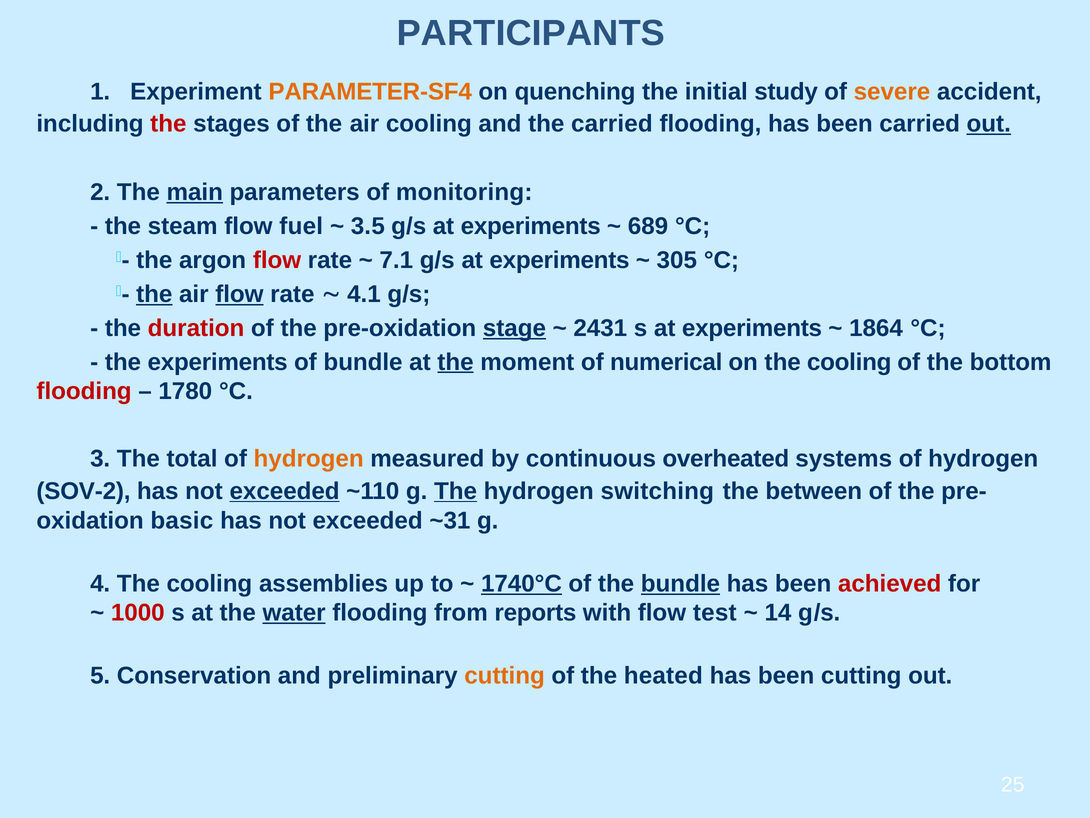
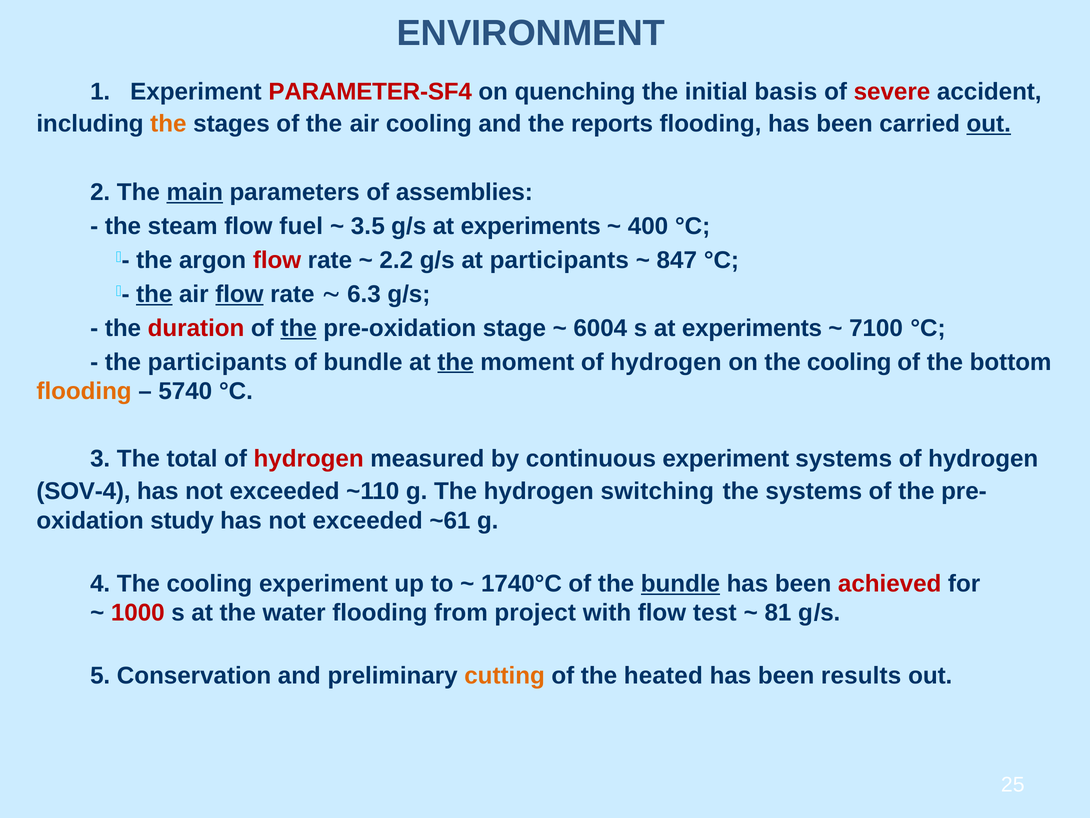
PARTICIPANTS: PARTICIPANTS -> ENVIRONMENT
PARAMETER-SF4 colour: orange -> red
study: study -> basis
severe colour: orange -> red
the at (168, 124) colour: red -> orange
the carried: carried -> reports
monitoring: monitoring -> assemblies
689: 689 -> 400
7.1: 7.1 -> 2.2
experiments at (559, 260): experiments -> participants
305: 305 -> 847
4.1: 4.1 -> 6.3
the at (299, 328) underline: none -> present
stage underline: present -> none
2431: 2431 -> 6004
1864: 1864 -> 7100
the experiments: experiments -> participants
moment of numerical: numerical -> hydrogen
flooding at (84, 391) colour: red -> orange
1780: 1780 -> 5740
hydrogen at (309, 459) colour: orange -> red
continuous overheated: overheated -> experiment
SOV-2: SOV-2 -> SOV-4
exceeded at (285, 491) underline: present -> none
The at (456, 491) underline: present -> none
the between: between -> systems
basic: basic -> study
~31: ~31 -> ~61
cooling assemblies: assemblies -> experiment
1740°C underline: present -> none
water underline: present -> none
reports: reports -> project
14: 14 -> 81
been cutting: cutting -> results
